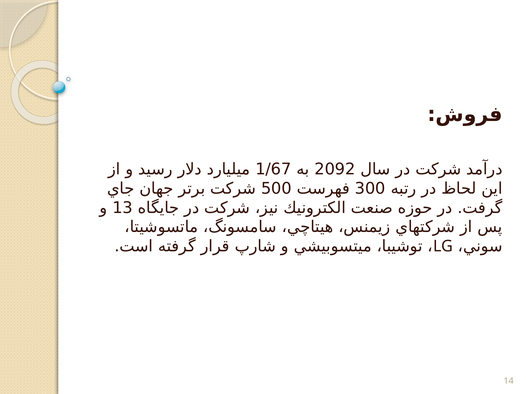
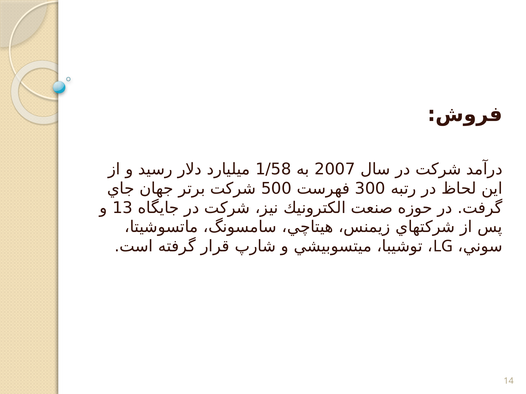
1/67: 1/67 -> 1/58
2092: 2092 -> 2007
